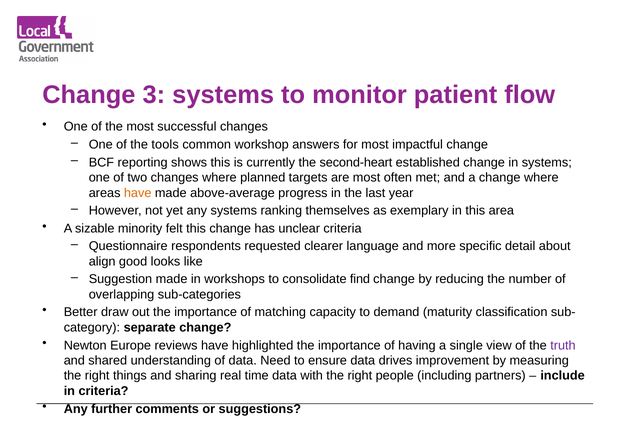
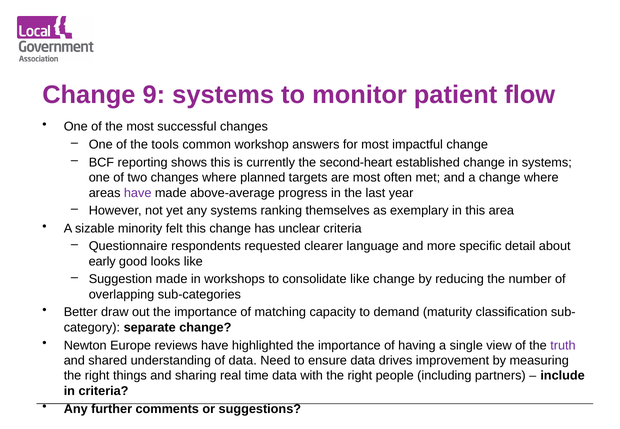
3: 3 -> 9
have at (138, 193) colour: orange -> purple
align: align -> early
consolidate find: find -> like
